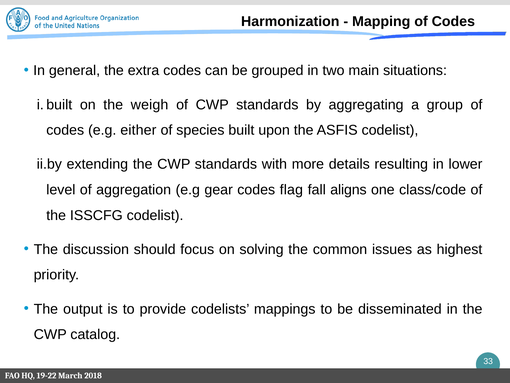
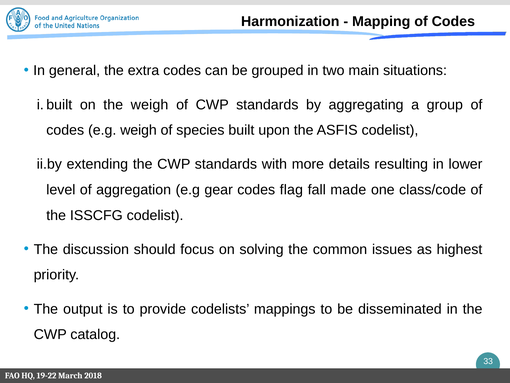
e.g either: either -> weigh
aligns: aligns -> made
